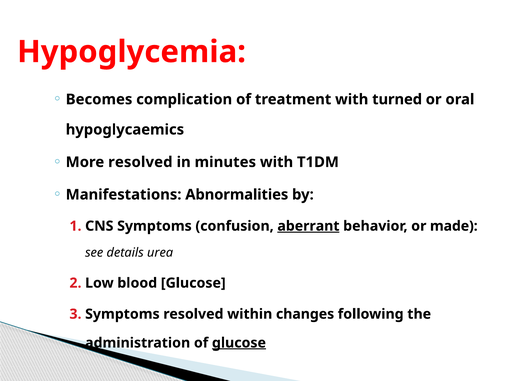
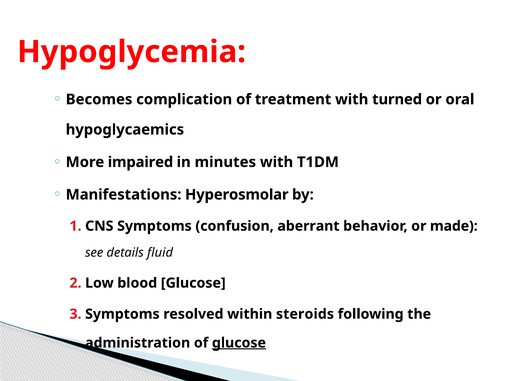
More resolved: resolved -> impaired
Abnormalities: Abnormalities -> Hyperosmolar
aberrant underline: present -> none
urea: urea -> fluid
changes: changes -> steroids
